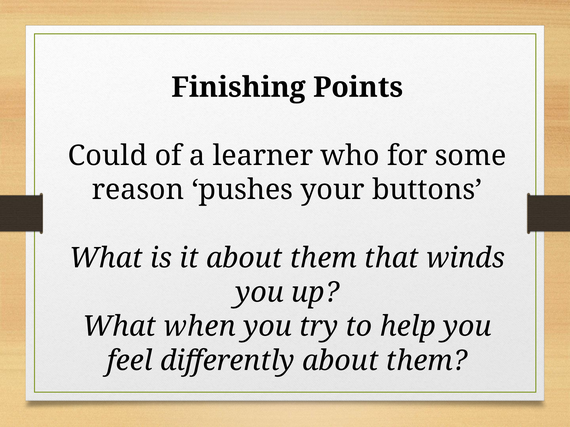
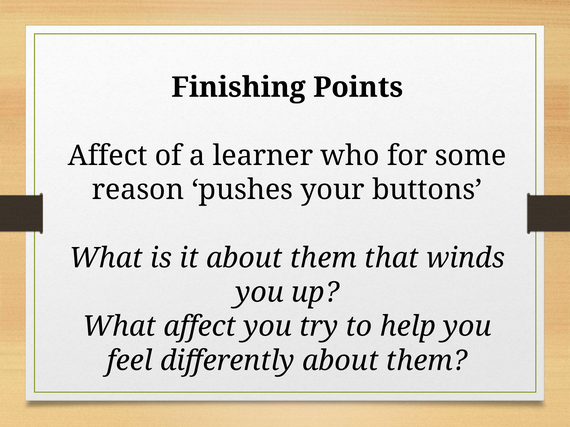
Could at (108, 156): Could -> Affect
What when: when -> affect
